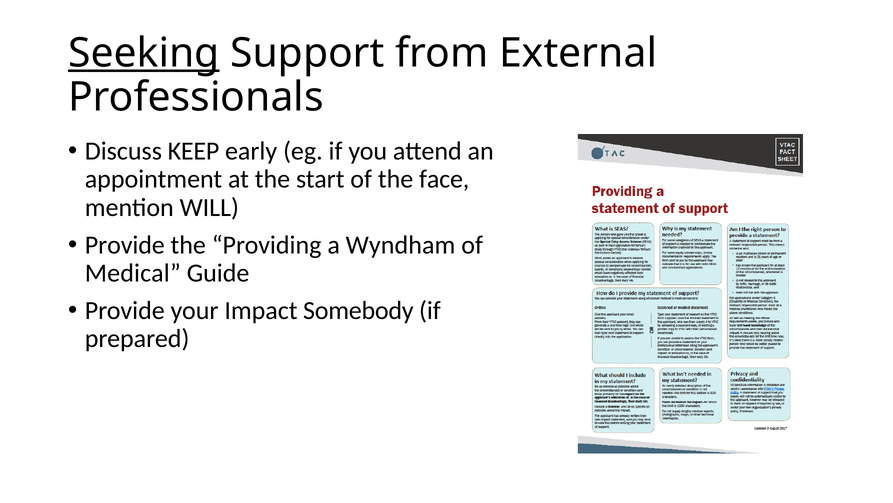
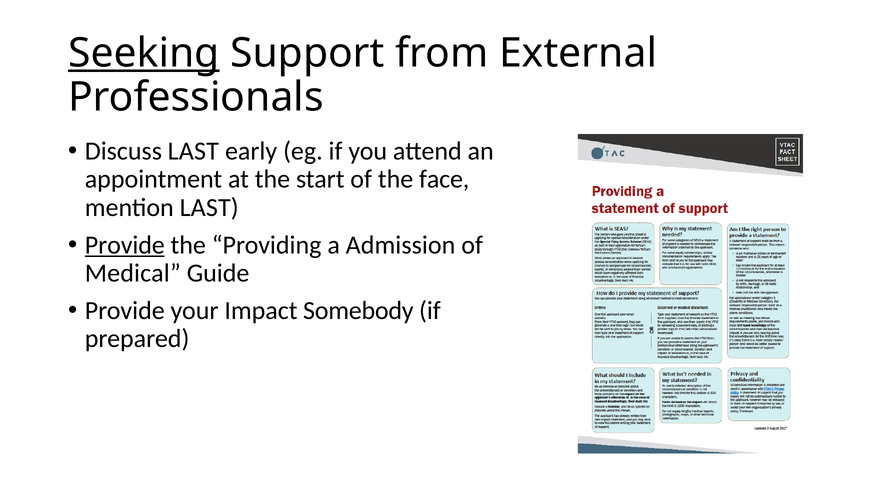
Discuss KEEP: KEEP -> LAST
mention WILL: WILL -> LAST
Provide at (125, 245) underline: none -> present
Wyndham: Wyndham -> Admission
